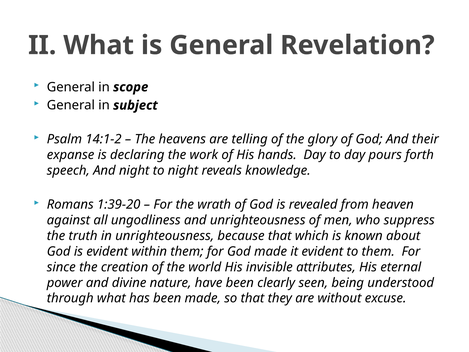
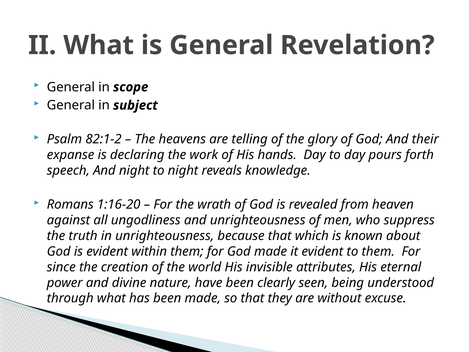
14:1-2: 14:1-2 -> 82:1-2
1:39-20: 1:39-20 -> 1:16-20
